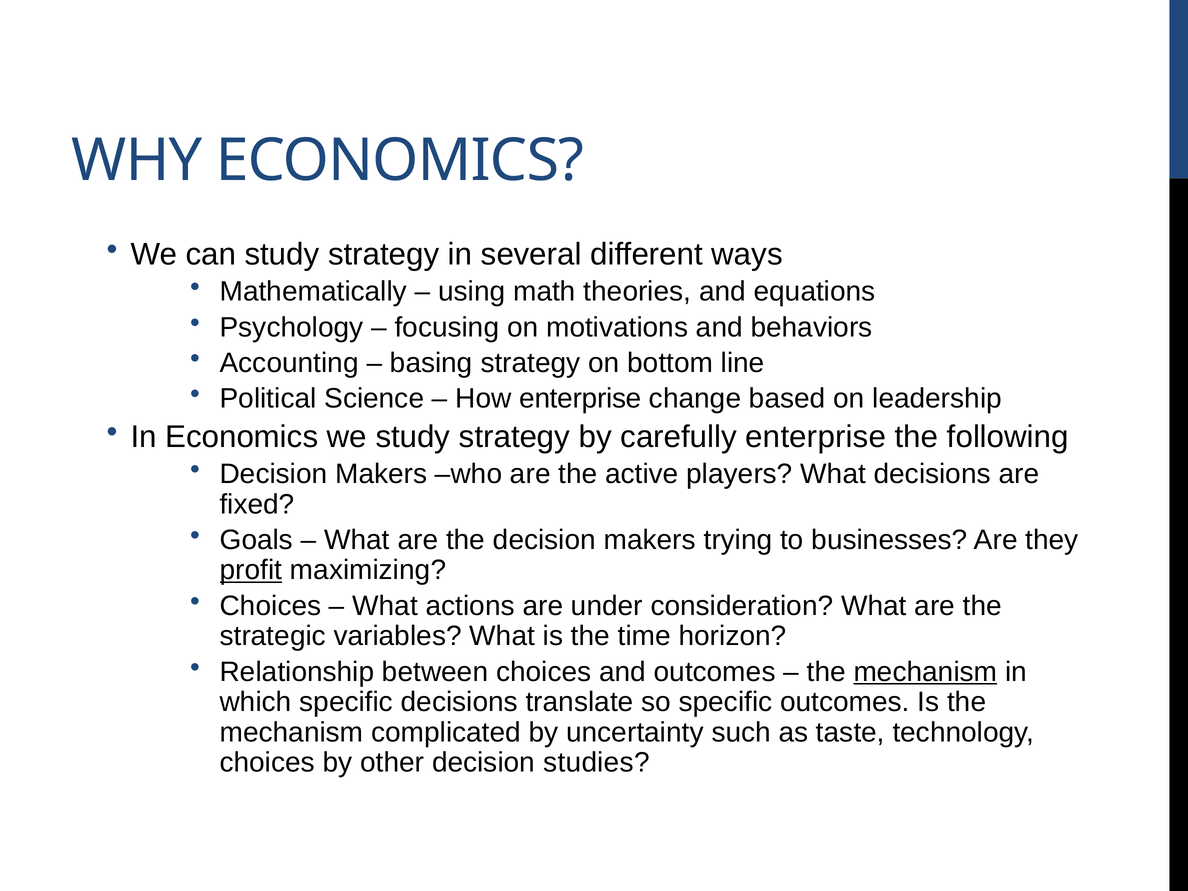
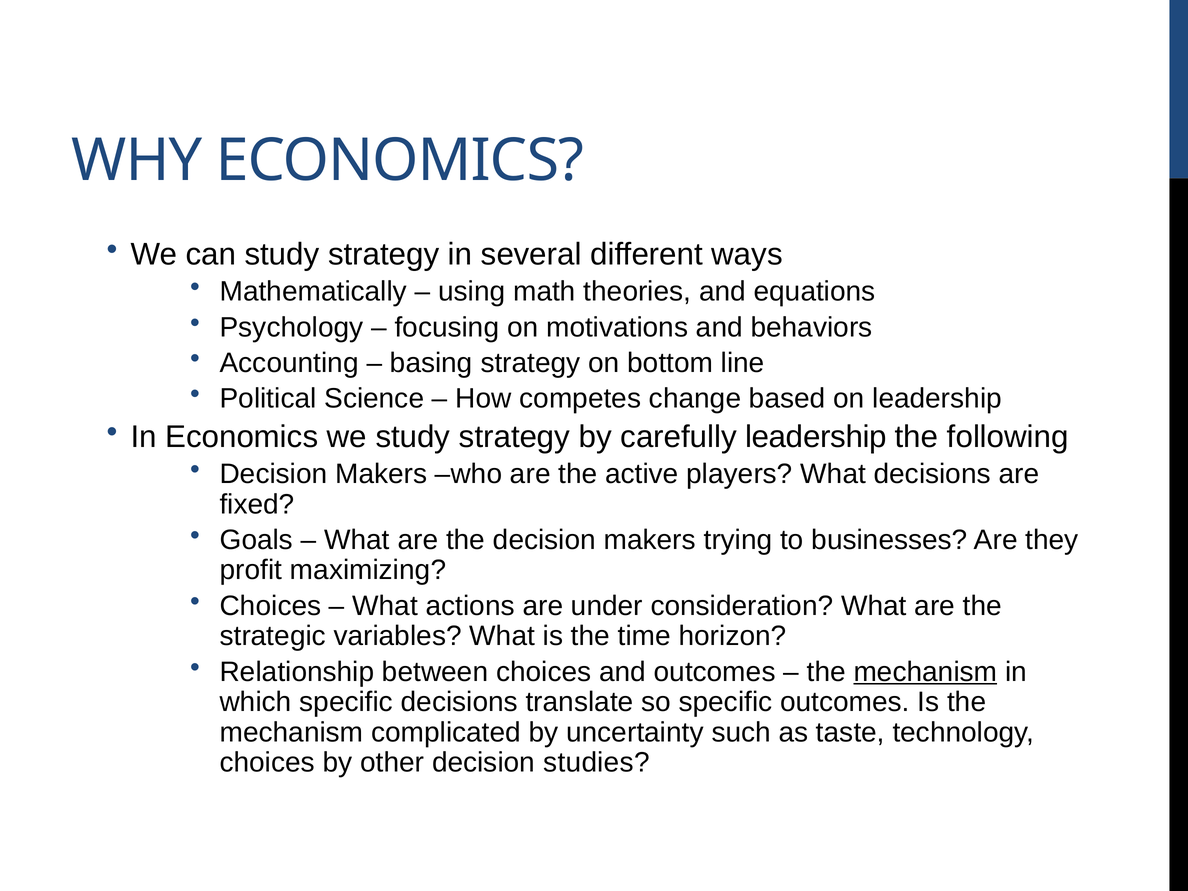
How enterprise: enterprise -> competes
carefully enterprise: enterprise -> leadership
profit underline: present -> none
